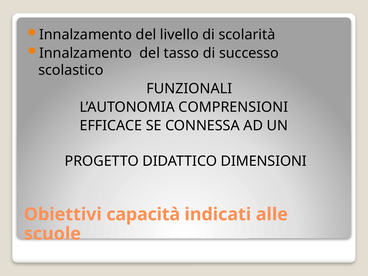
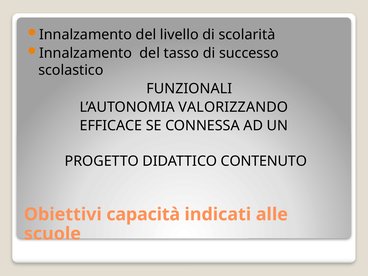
COMPRENSIONI: COMPRENSIONI -> VALORIZZANDO
DIMENSIONI: DIMENSIONI -> CONTENUTO
